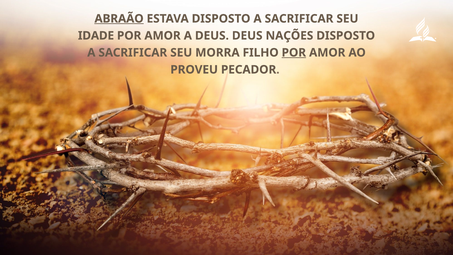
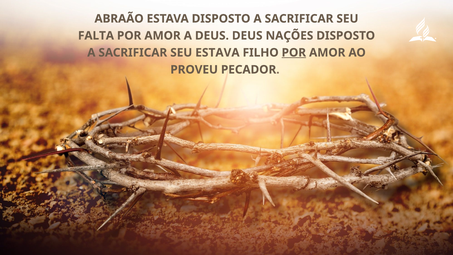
ABRAÃO underline: present -> none
IDADE: IDADE -> FALTA
SEU MORRA: MORRA -> ESTAVA
